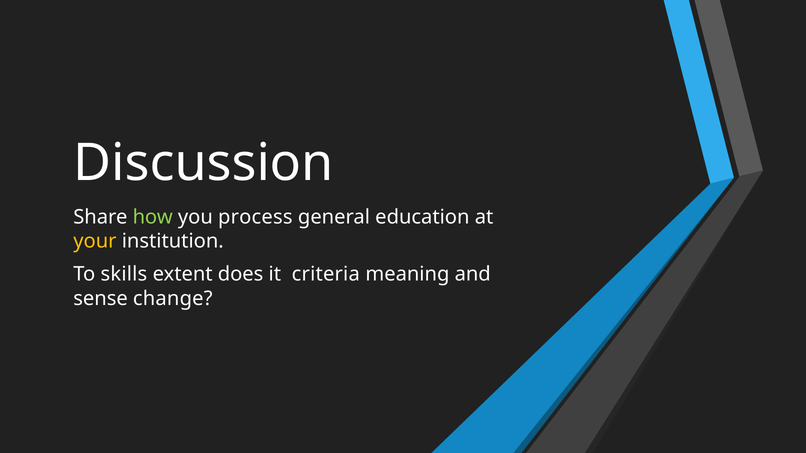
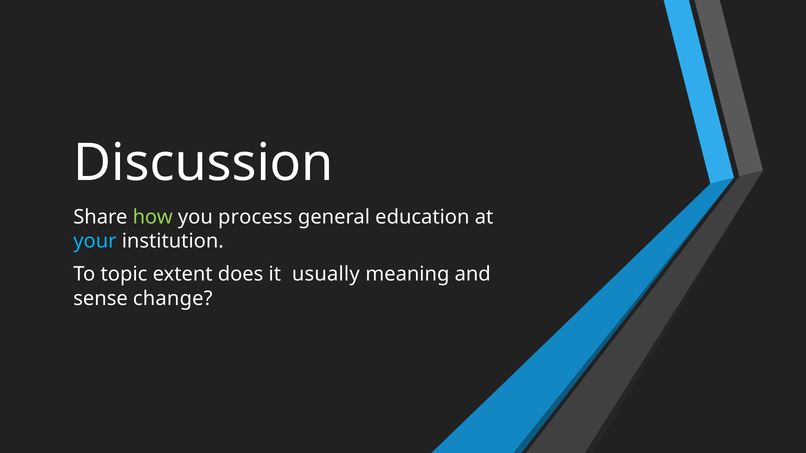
your colour: yellow -> light blue
skills: skills -> topic
criteria: criteria -> usually
